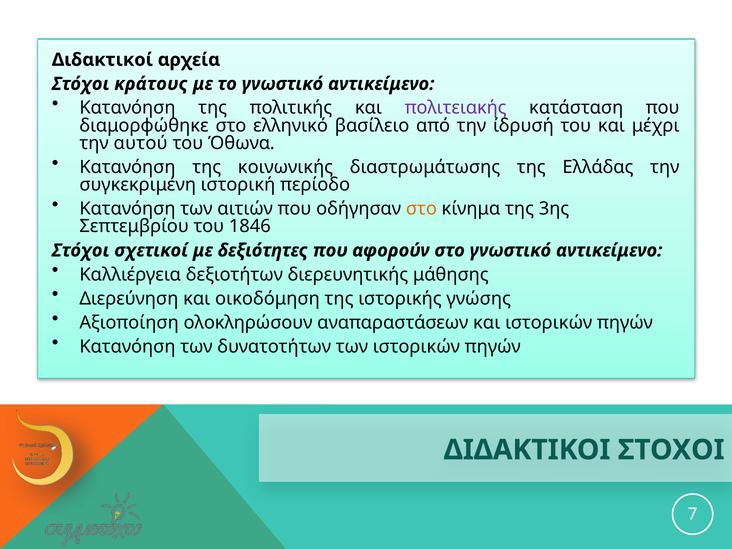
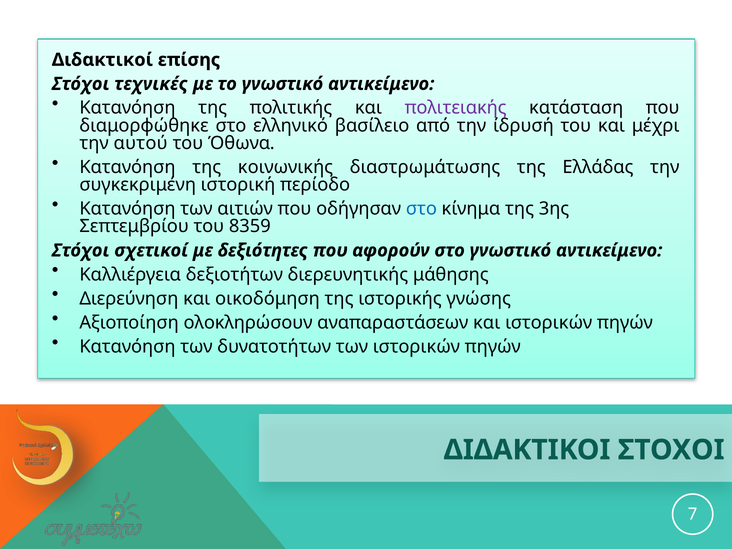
αρχεία: αρχεία -> επίσης
κράτους: κράτους -> τεχνικές
στο at (421, 209) colour: orange -> blue
1846: 1846 -> 8359
